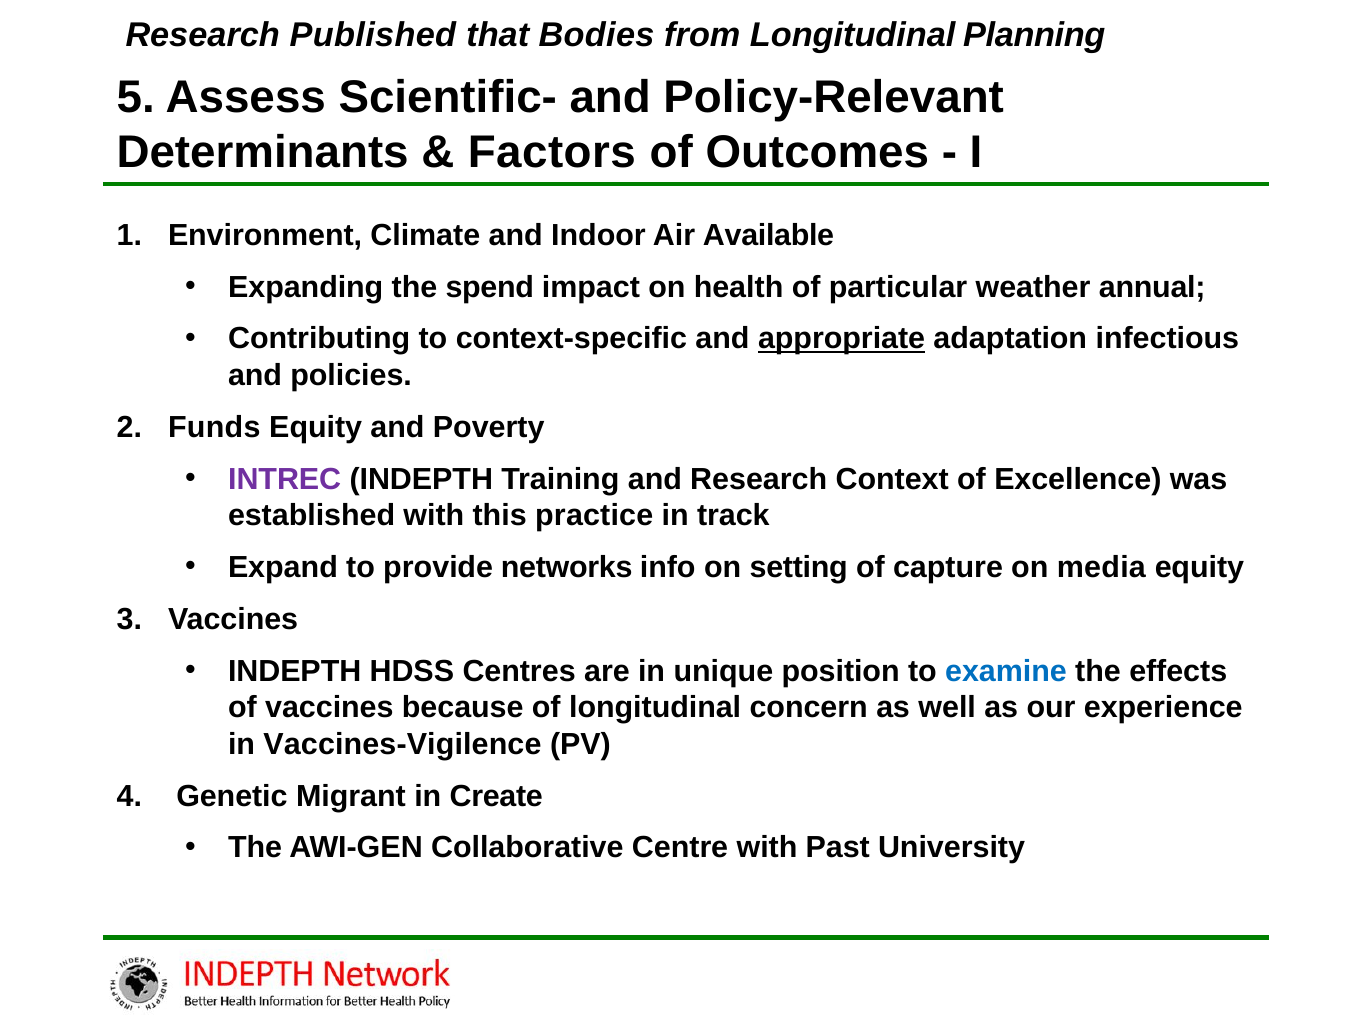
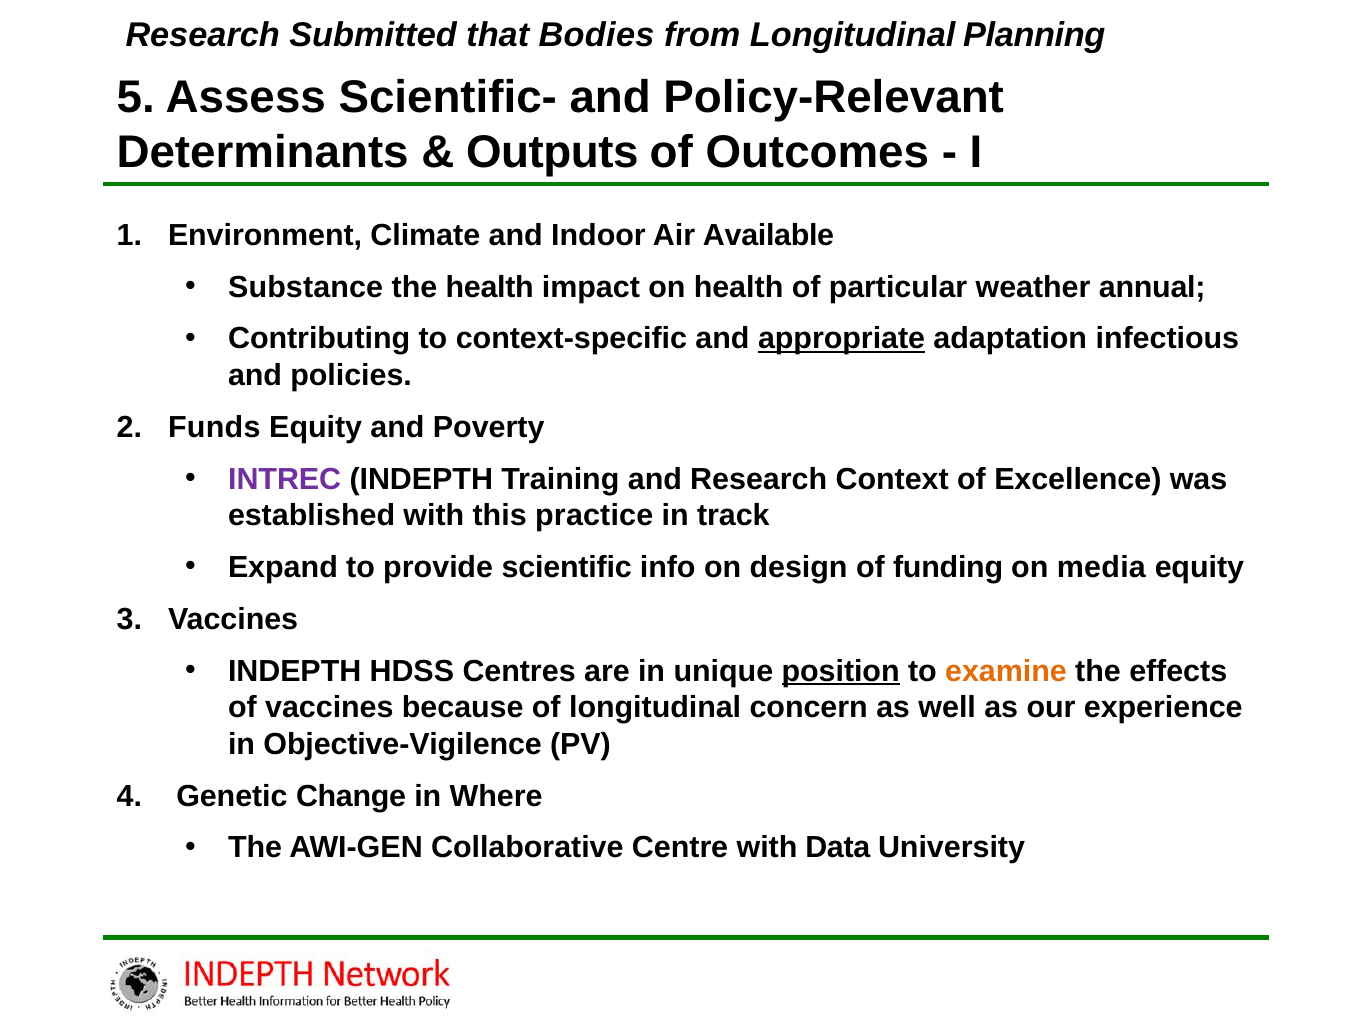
Published: Published -> Submitted
Factors: Factors -> Outputs
Expanding: Expanding -> Substance
the spend: spend -> health
networks: networks -> scientific
setting: setting -> design
capture: capture -> funding
position underline: none -> present
examine colour: blue -> orange
Vaccines-Vigilence: Vaccines-Vigilence -> Objective-Vigilence
Migrant: Migrant -> Change
Create: Create -> Where
Past: Past -> Data
